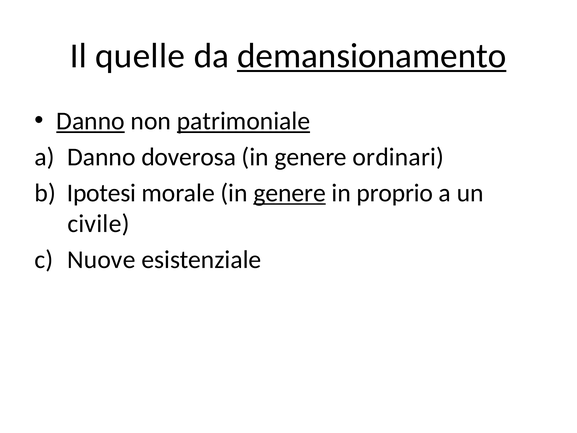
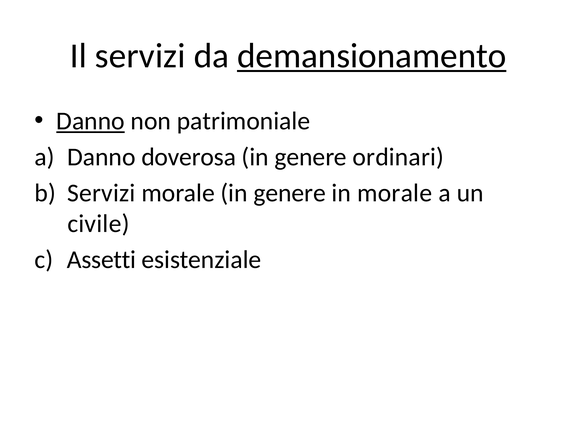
Il quelle: quelle -> servizi
patrimoniale underline: present -> none
Ipotesi at (101, 193): Ipotesi -> Servizi
genere at (290, 193) underline: present -> none
in proprio: proprio -> morale
Nuove: Nuove -> Assetti
